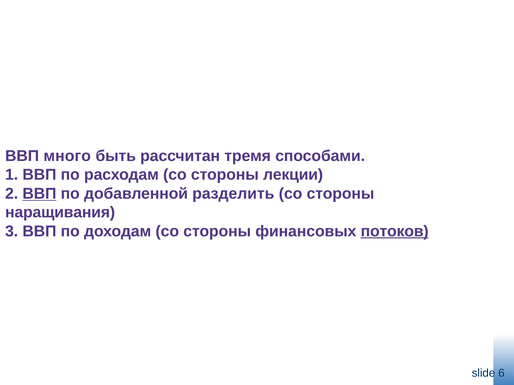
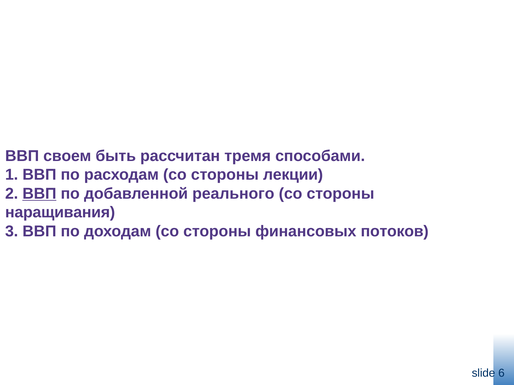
много: много -> своем
разделить: разделить -> реального
потоков underline: present -> none
